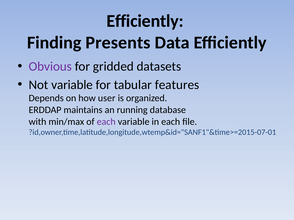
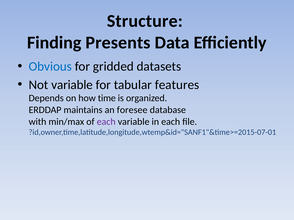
Efficiently at (145, 21): Efficiently -> Structure
Obvious colour: purple -> blue
user: user -> time
running: running -> foresee
